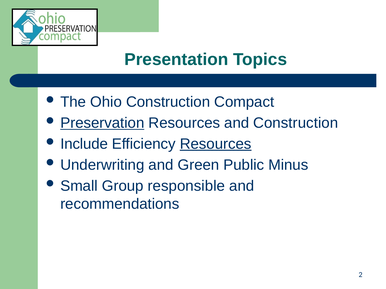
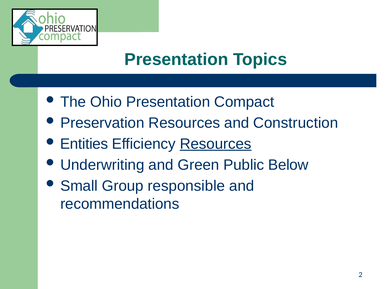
Ohio Construction: Construction -> Presentation
Preservation underline: present -> none
Include: Include -> Entities
Minus: Minus -> Below
